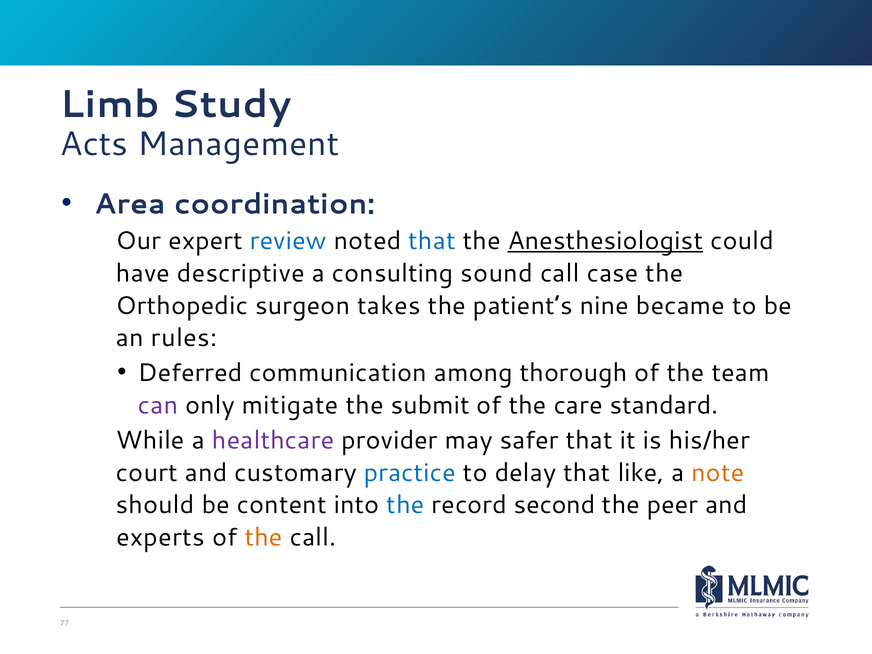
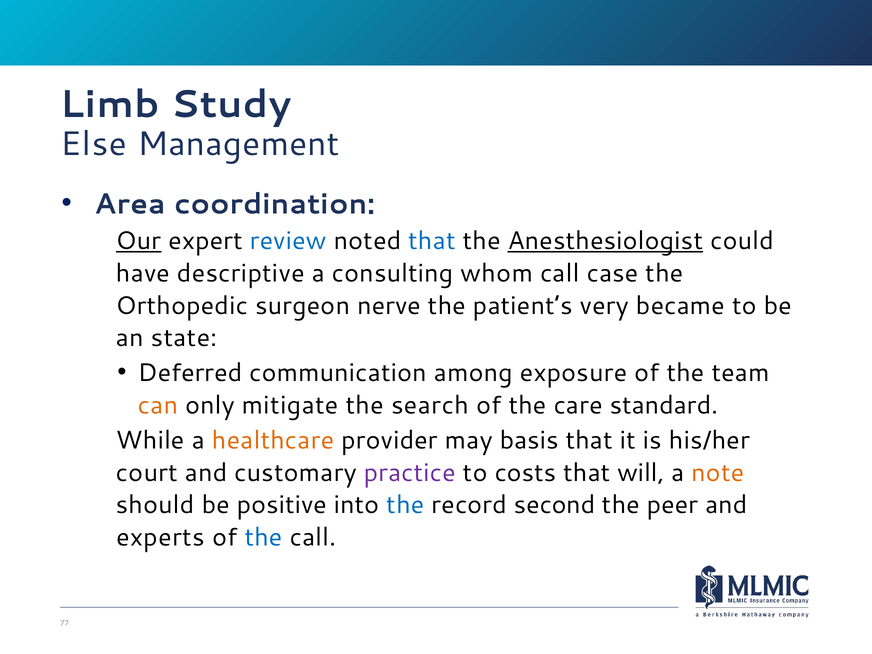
Acts: Acts -> Else
Our underline: none -> present
sound: sound -> whom
takes: takes -> nerve
nine: nine -> very
rules: rules -> state
thorough: thorough -> exposure
can colour: purple -> orange
submit: submit -> search
healthcare colour: purple -> orange
safer: safer -> basis
practice colour: blue -> purple
delay: delay -> costs
like: like -> will
content: content -> positive
the at (264, 537) colour: orange -> blue
